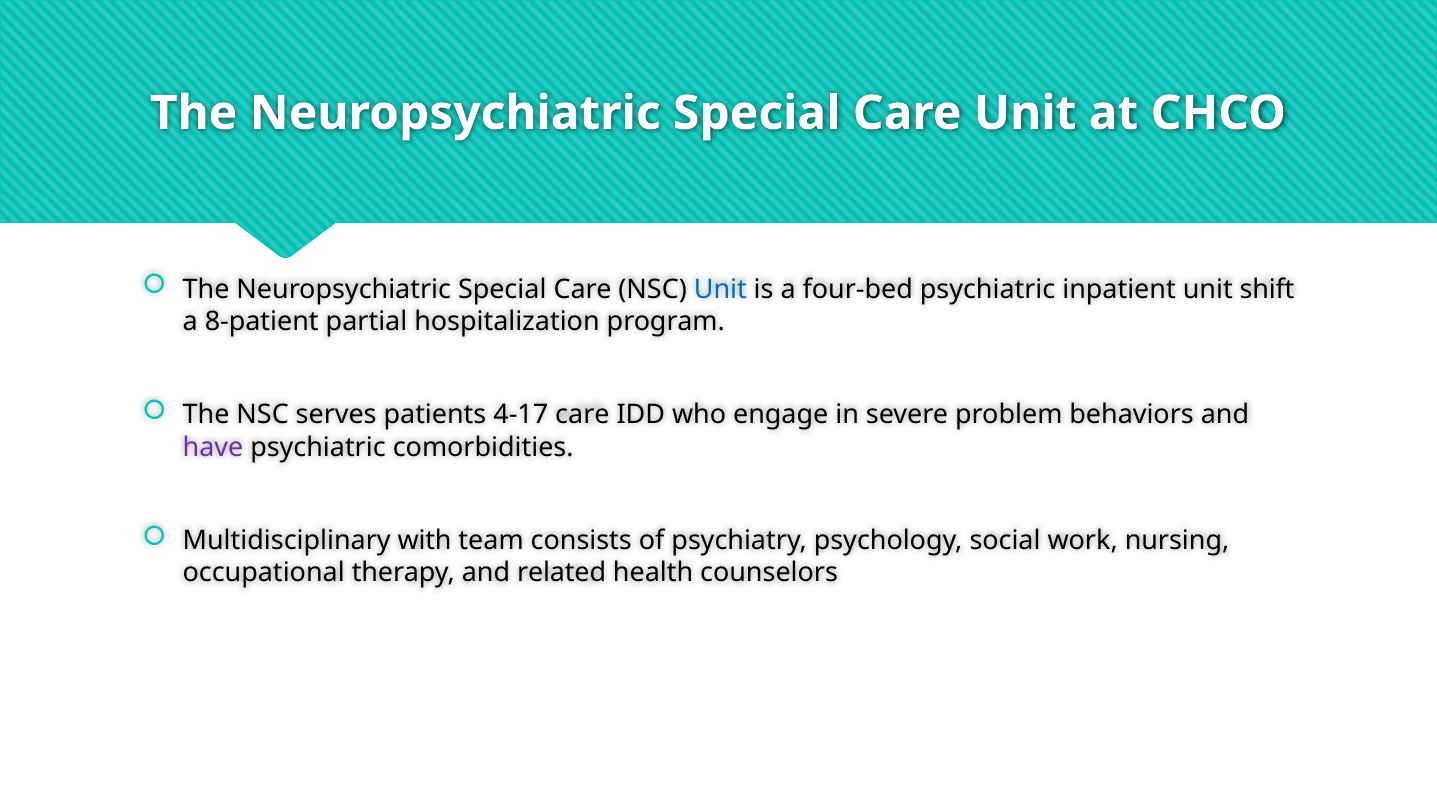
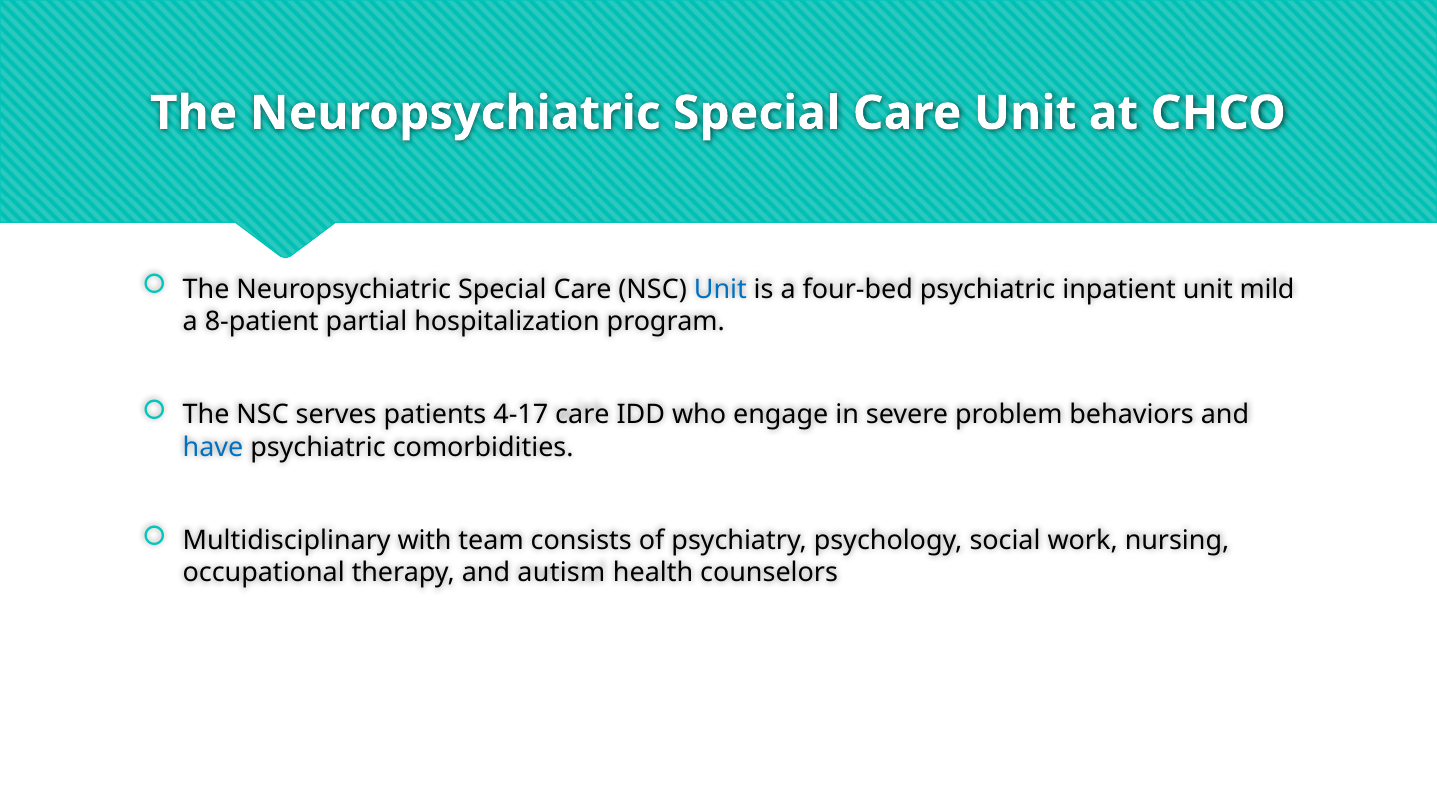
shift: shift -> mild
have colour: purple -> blue
related: related -> autism
